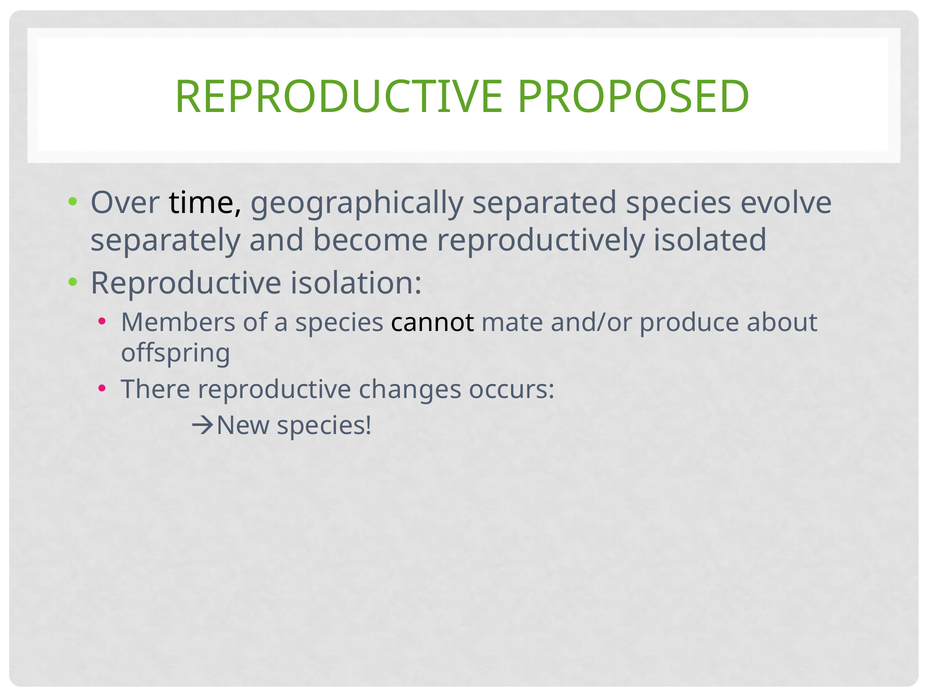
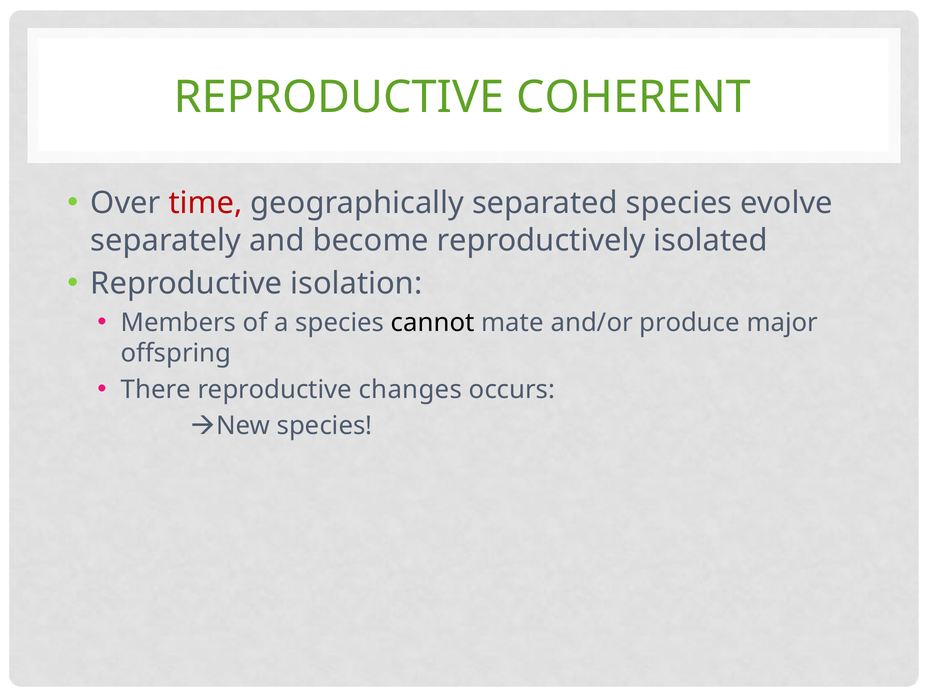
PROPOSED: PROPOSED -> COHERENT
time colour: black -> red
about: about -> major
